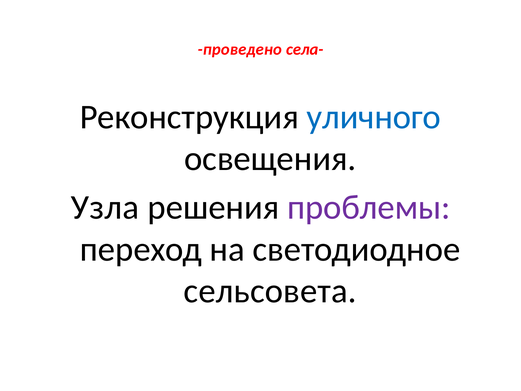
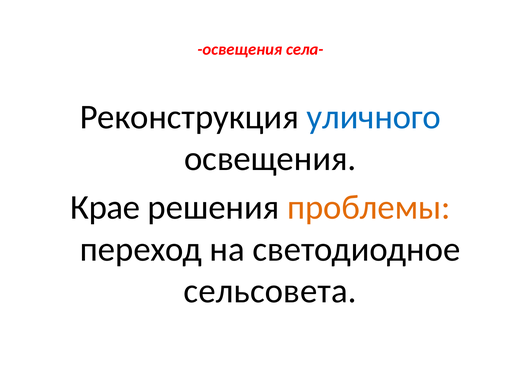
проведено at (240, 49): проведено -> освещения
Узла: Узла -> Крае
проблемы colour: purple -> orange
